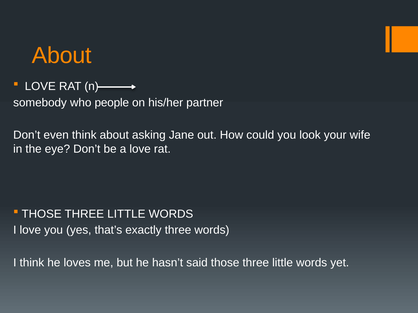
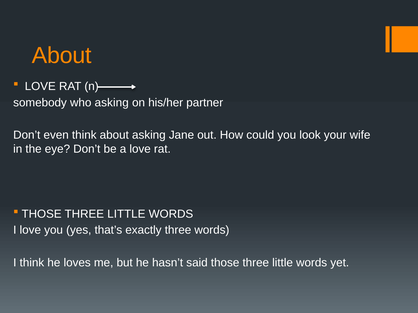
who people: people -> asking
